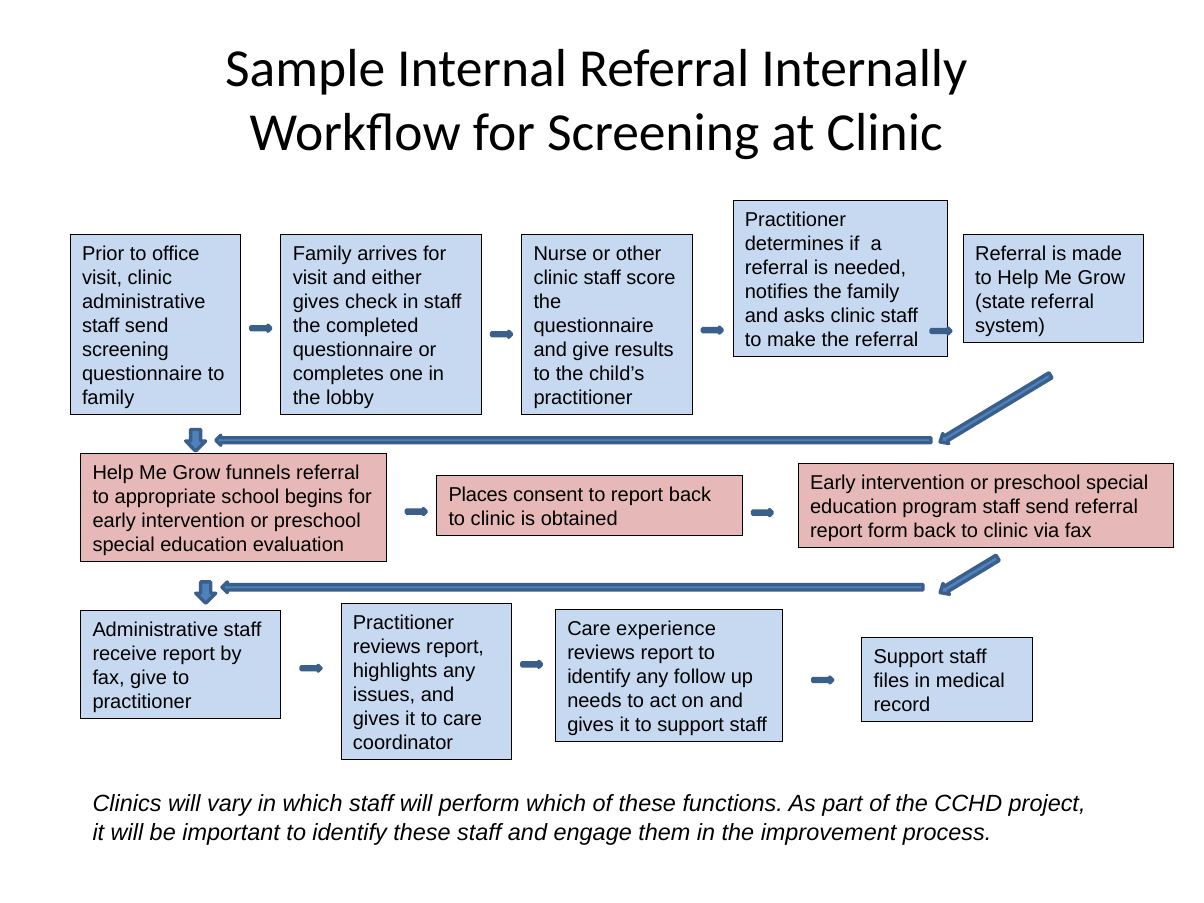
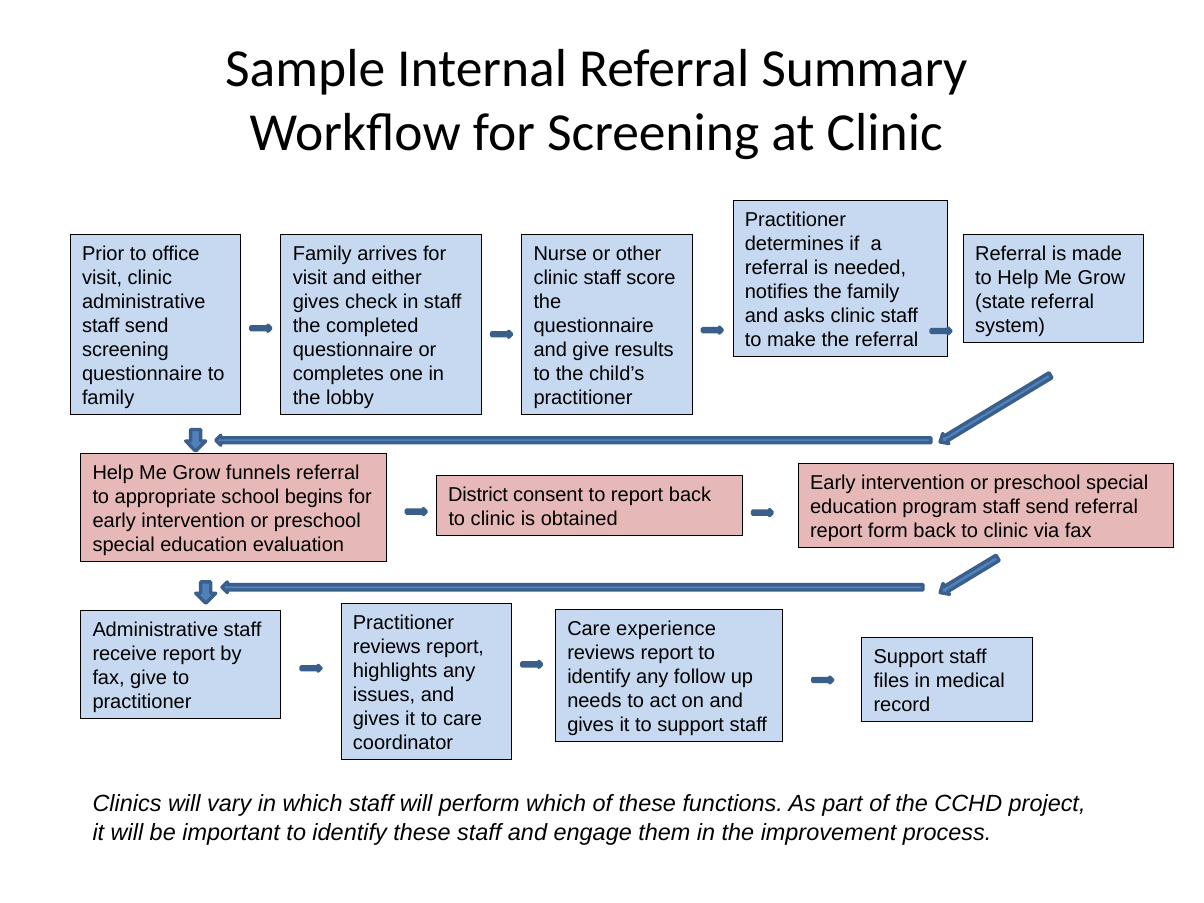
Internally: Internally -> Summary
Places: Places -> District
